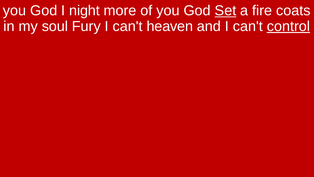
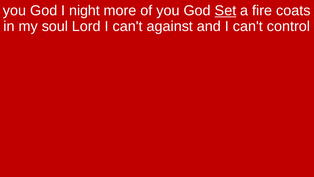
Fury: Fury -> Lord
heaven: heaven -> against
control underline: present -> none
